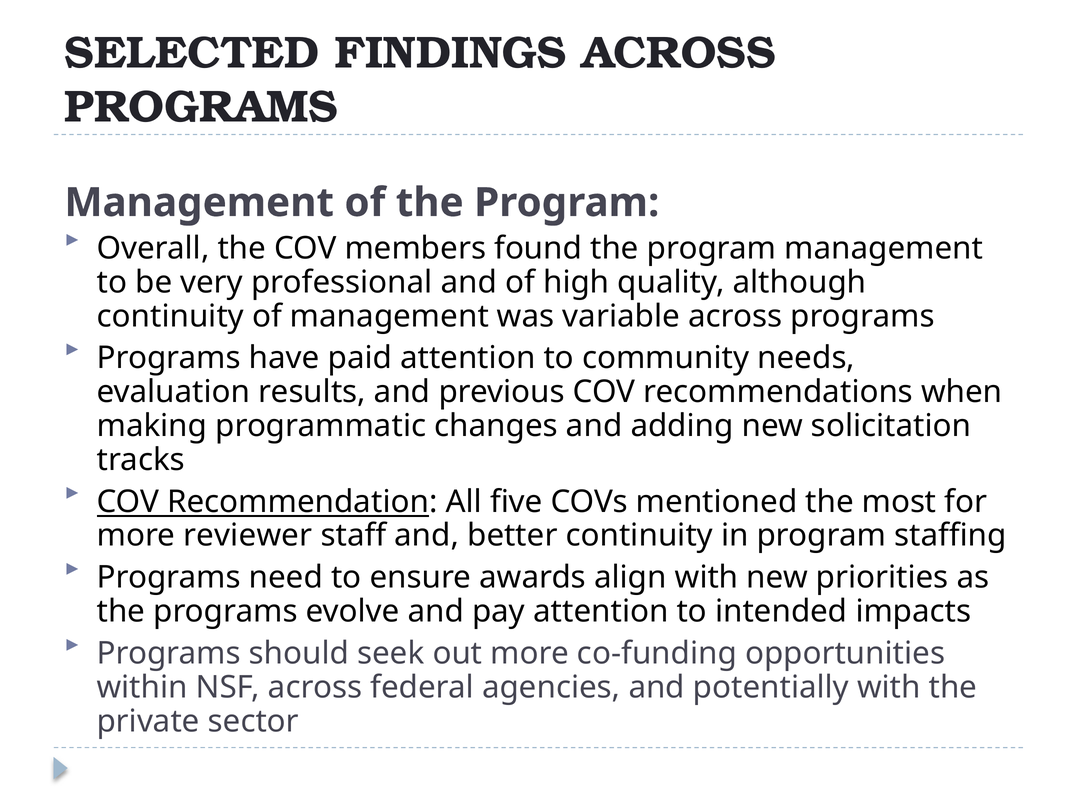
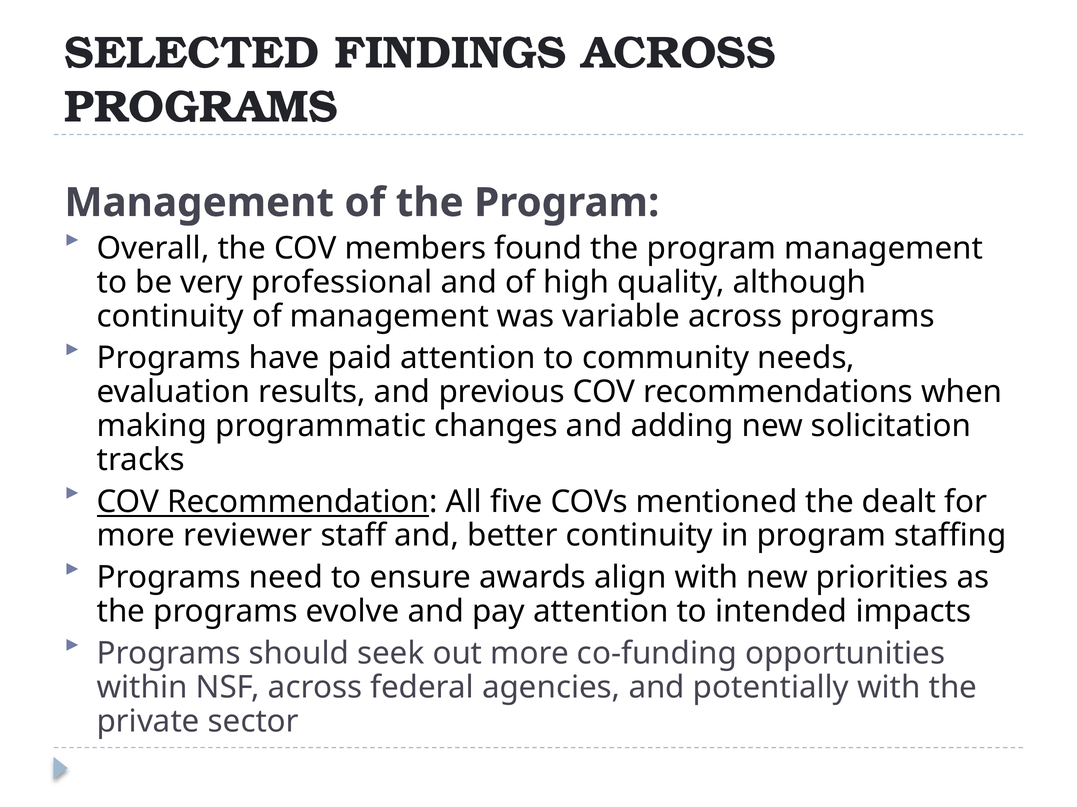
most: most -> dealt
